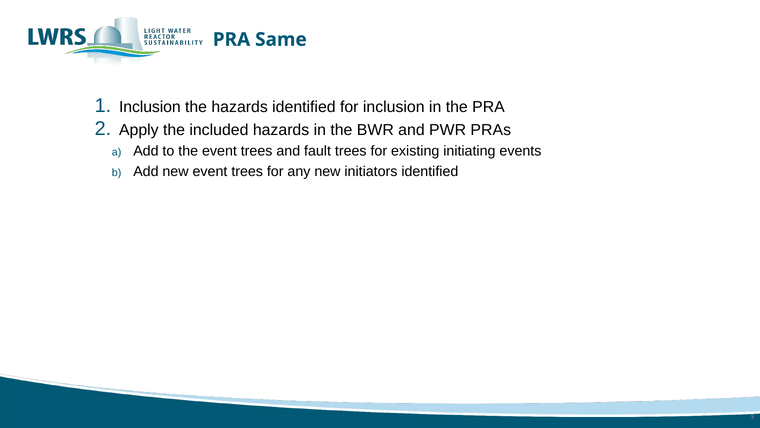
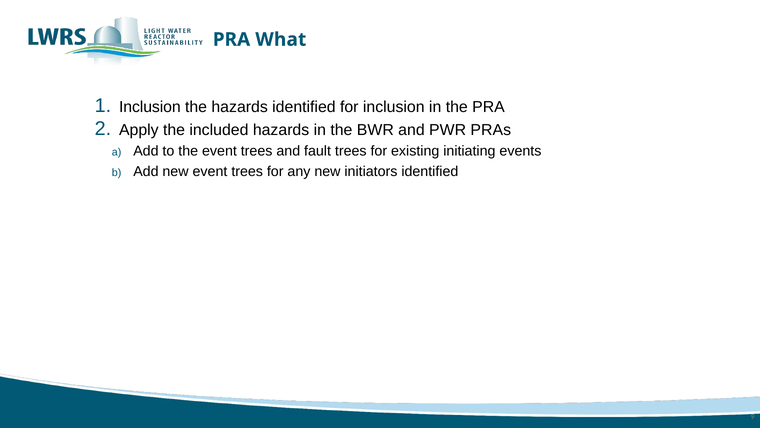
Same: Same -> What
